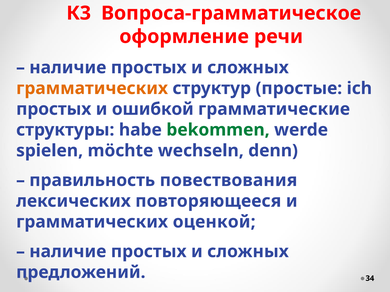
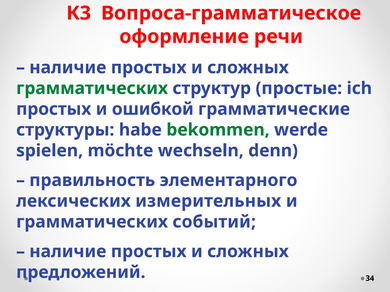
грамматических at (92, 88) colour: orange -> green
повествования: повествования -> элементарного
повторяющееся: повторяющееся -> измерительных
оценкой: оценкой -> событий
